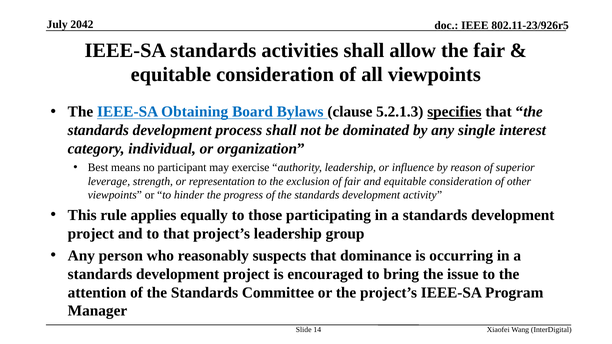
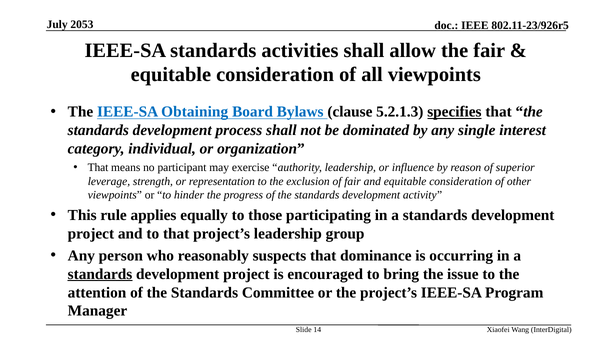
2042: 2042 -> 2053
Best at (98, 168): Best -> That
standards at (100, 274) underline: none -> present
